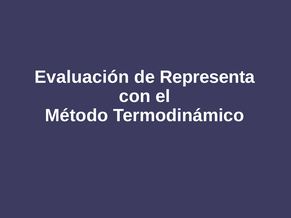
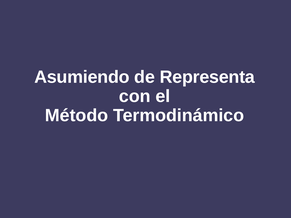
Evaluación: Evaluación -> Asumiendo
